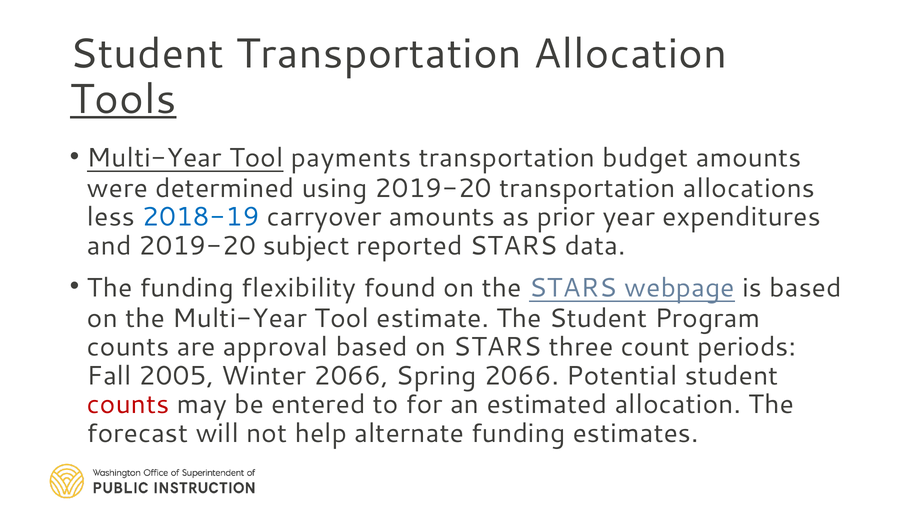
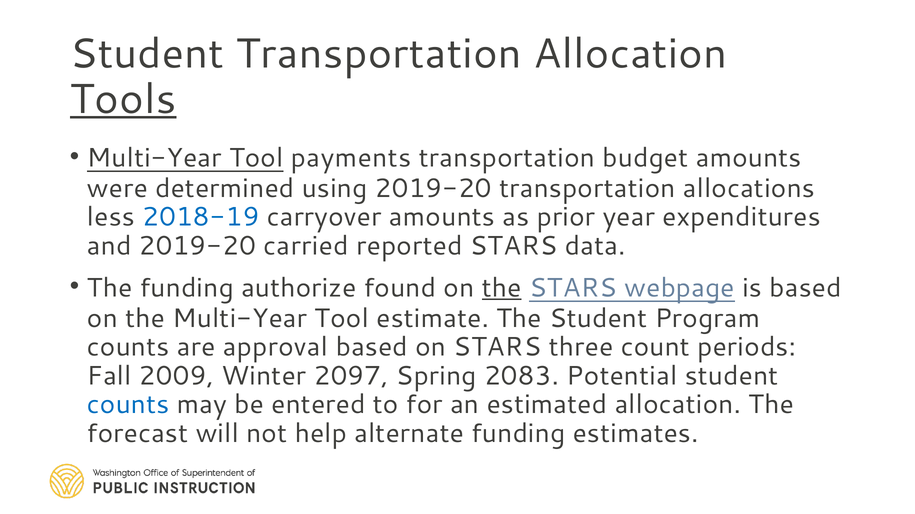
subject: subject -> carried
flexibility: flexibility -> authorize
the at (502, 288) underline: none -> present
2005: 2005 -> 2009
Winter 2066: 2066 -> 2097
Spring 2066: 2066 -> 2083
counts at (128, 405) colour: red -> blue
